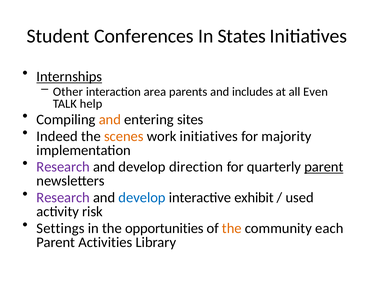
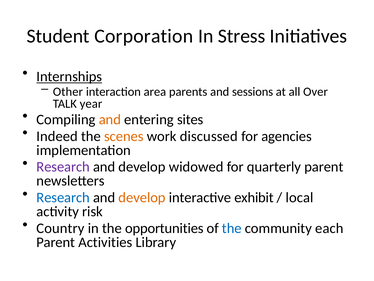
Conferences: Conferences -> Corporation
States: States -> Stress
includes: includes -> sessions
Even: Even -> Over
help: help -> year
work initiatives: initiatives -> discussed
majority: majority -> agencies
direction: direction -> widowed
parent at (324, 167) underline: present -> none
Research at (63, 197) colour: purple -> blue
develop at (142, 197) colour: blue -> orange
used: used -> local
Settings: Settings -> Country
the at (232, 228) colour: orange -> blue
